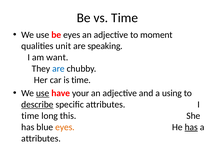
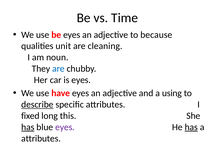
moment: moment -> because
speaking: speaking -> cleaning
want: want -> noun
is time: time -> eyes
use at (43, 93) underline: present -> none
have your: your -> eyes
time at (30, 115): time -> fixed
has at (28, 127) underline: none -> present
eyes at (65, 127) colour: orange -> purple
